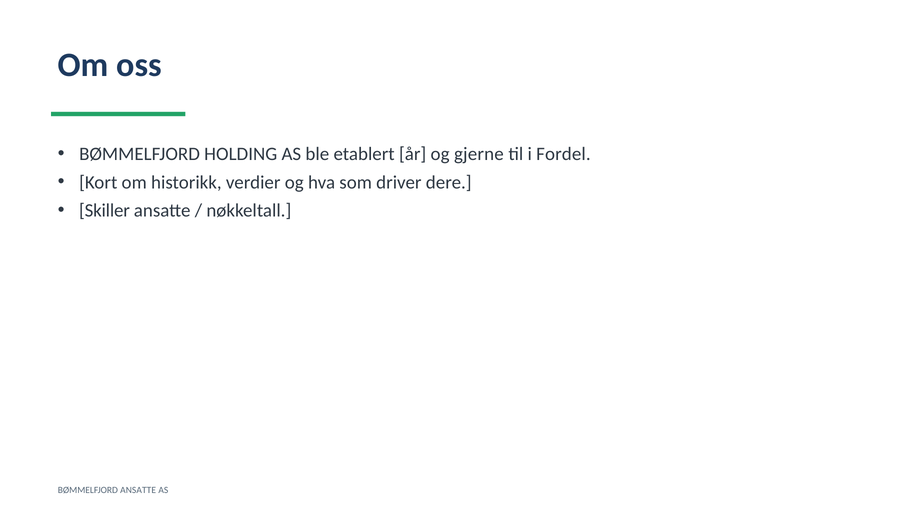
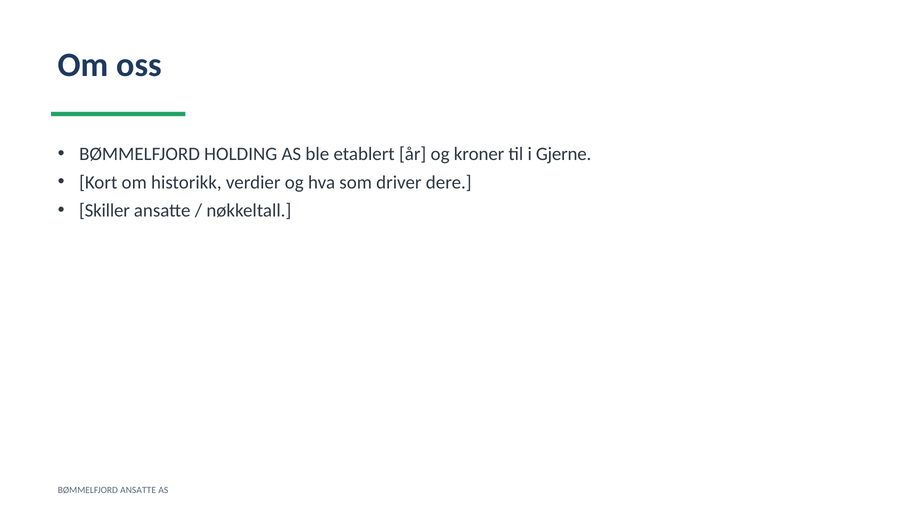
gjerne: gjerne -> kroner
Fordel: Fordel -> Gjerne
